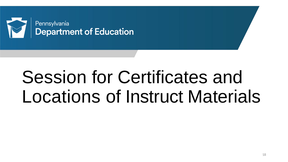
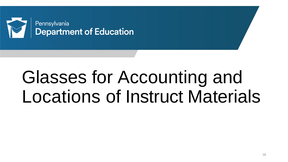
Session: Session -> Glasses
Certificates: Certificates -> Accounting
